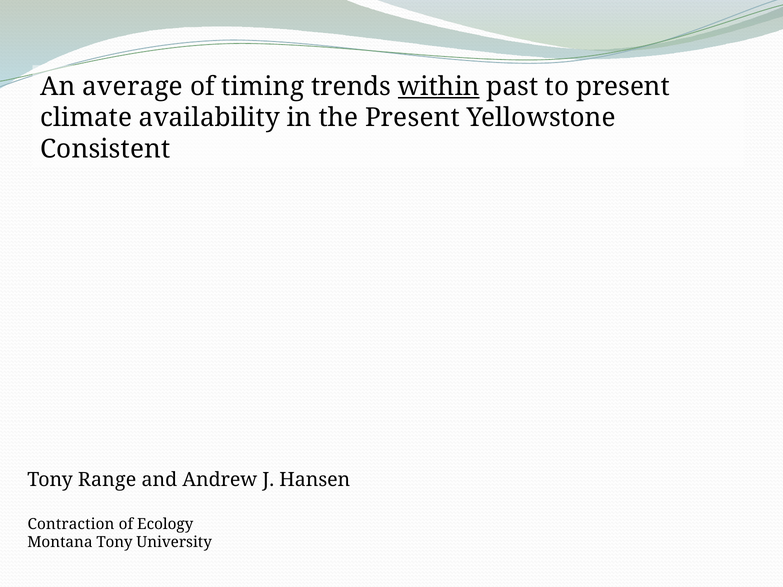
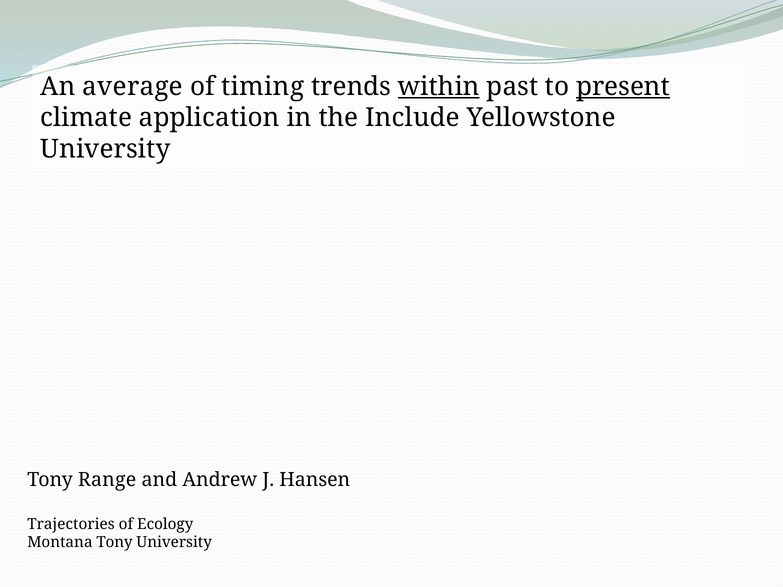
present at (623, 87) underline: none -> present
availability: availability -> application
the Present: Present -> Include
Consistent at (105, 149): Consistent -> University
Contraction: Contraction -> Trajectories
